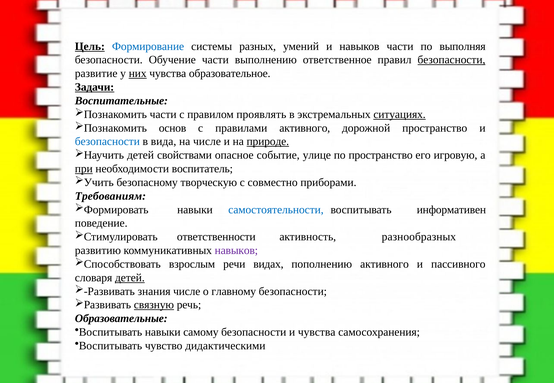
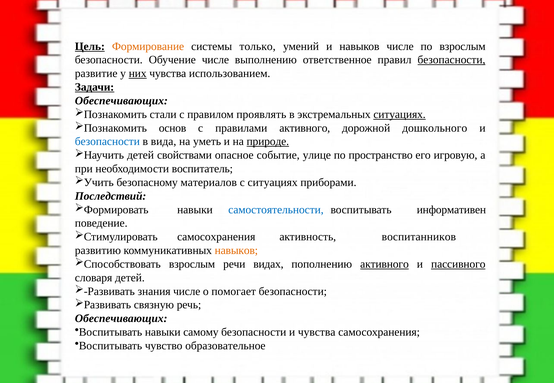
Формирование colour: blue -> orange
разных: разных -> только
навыков части: части -> числе
по выполняя: выполняя -> взрослым
Обучение части: части -> числе
образовательное: образовательное -> использованием
Воспитательные at (121, 101): Воспитательные -> Обеспечивающих
части at (163, 114): части -> стали
дорожной пространство: пространство -> дошкольного
на числе: числе -> уметь
при underline: present -> none
творческую: творческую -> материалов
с совместно: совместно -> ситуациях
Требованиям: Требованиям -> Последствий
ответственности at (216, 237): ответственности -> самосохранения
разнообразных: разнообразных -> воспитанников
навыков at (236, 251) colour: purple -> orange
активного at (384, 264) underline: none -> present
пассивного underline: none -> present
детей at (130, 278) underline: present -> none
главному: главному -> помогает
связную underline: present -> none
Образовательные at (121, 319): Образовательные -> Обеспечивающих
дидактическими: дидактическими -> образовательное
